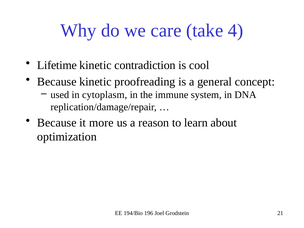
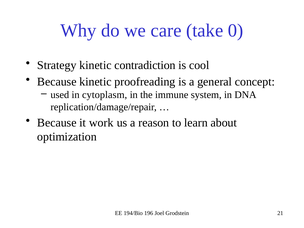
4: 4 -> 0
Lifetime: Lifetime -> Strategy
more: more -> work
